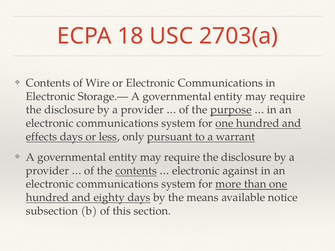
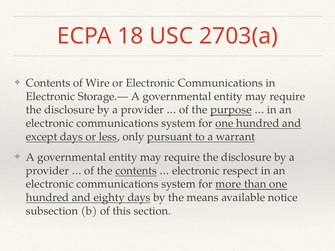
effects: effects -> except
against: against -> respect
